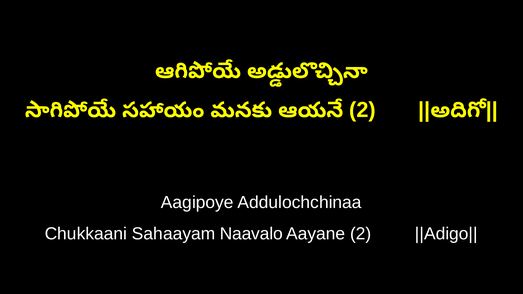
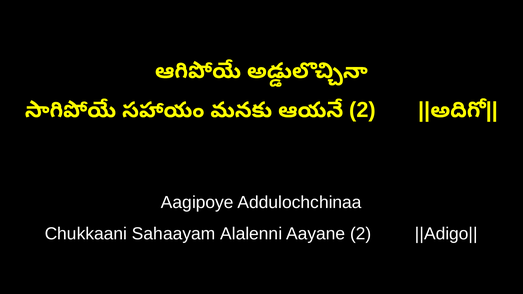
Naavalo: Naavalo -> Alalenni
